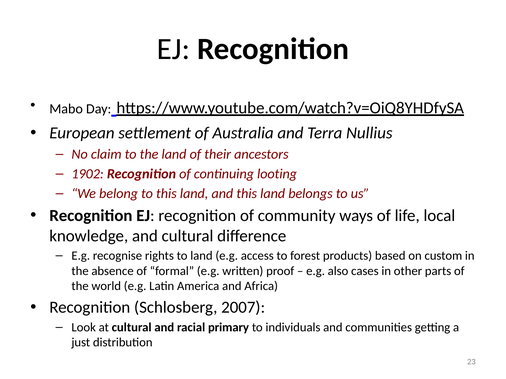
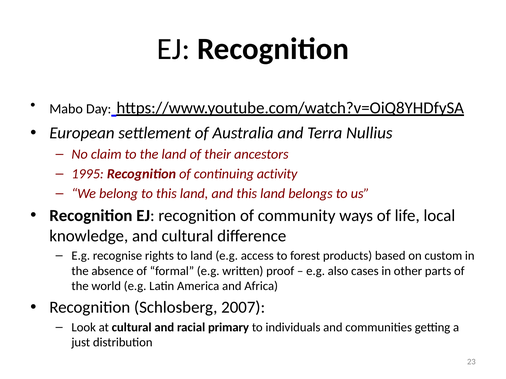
1902: 1902 -> 1995
looting: looting -> activity
